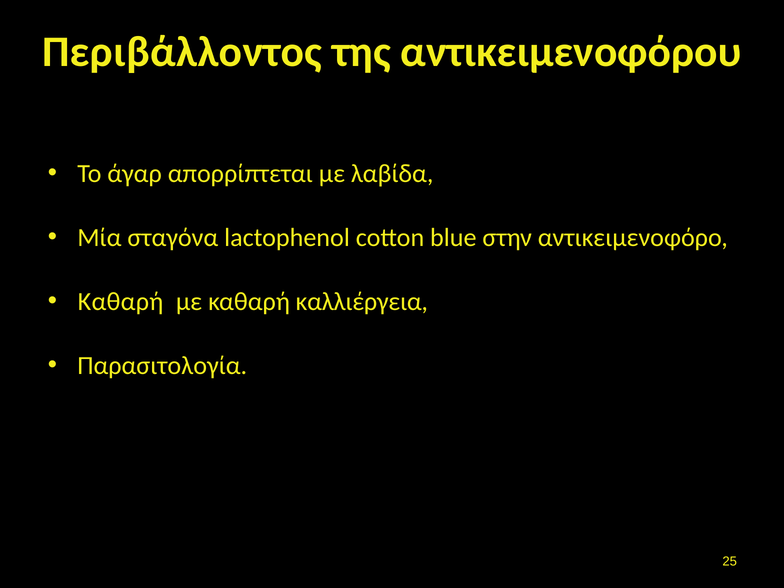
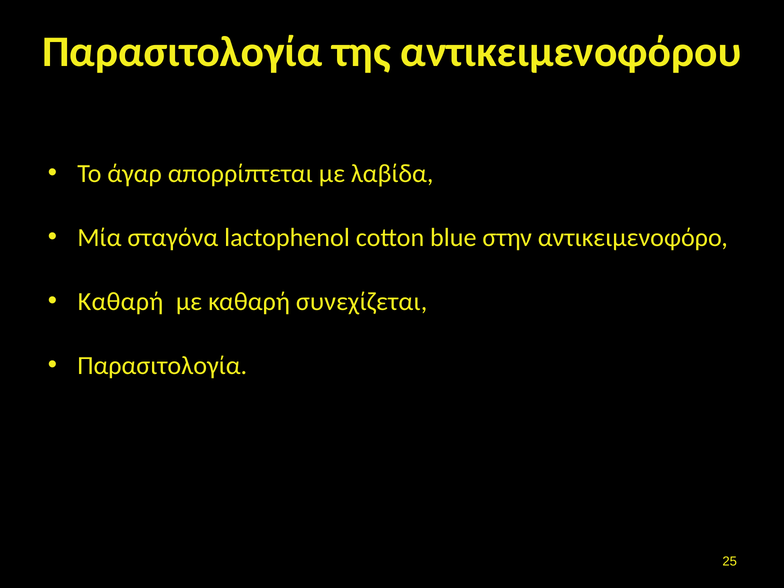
Περιβάλλοντος at (182, 52): Περιβάλλοντος -> Παρασιτολογία
καλλιέργεια: καλλιέργεια -> συνεχίζεται
